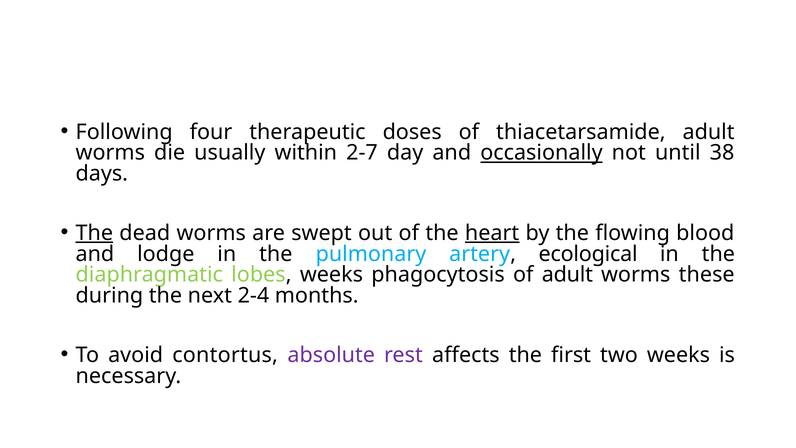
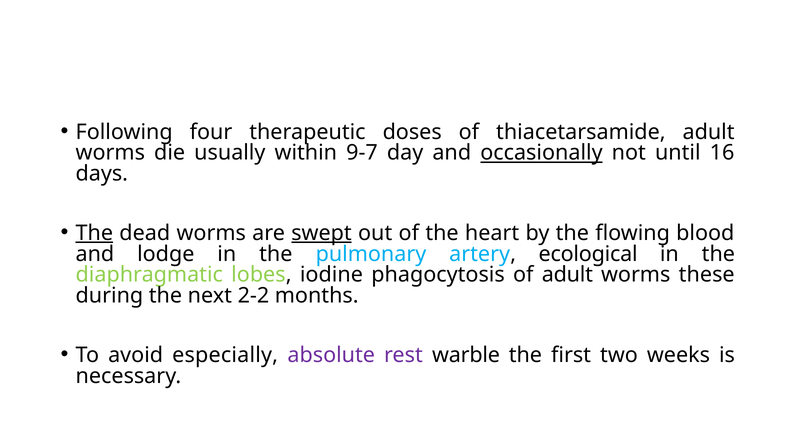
2-7: 2-7 -> 9-7
38: 38 -> 16
swept underline: none -> present
heart underline: present -> none
lobes weeks: weeks -> iodine
2-4: 2-4 -> 2-2
contortus: contortus -> especially
affects: affects -> warble
